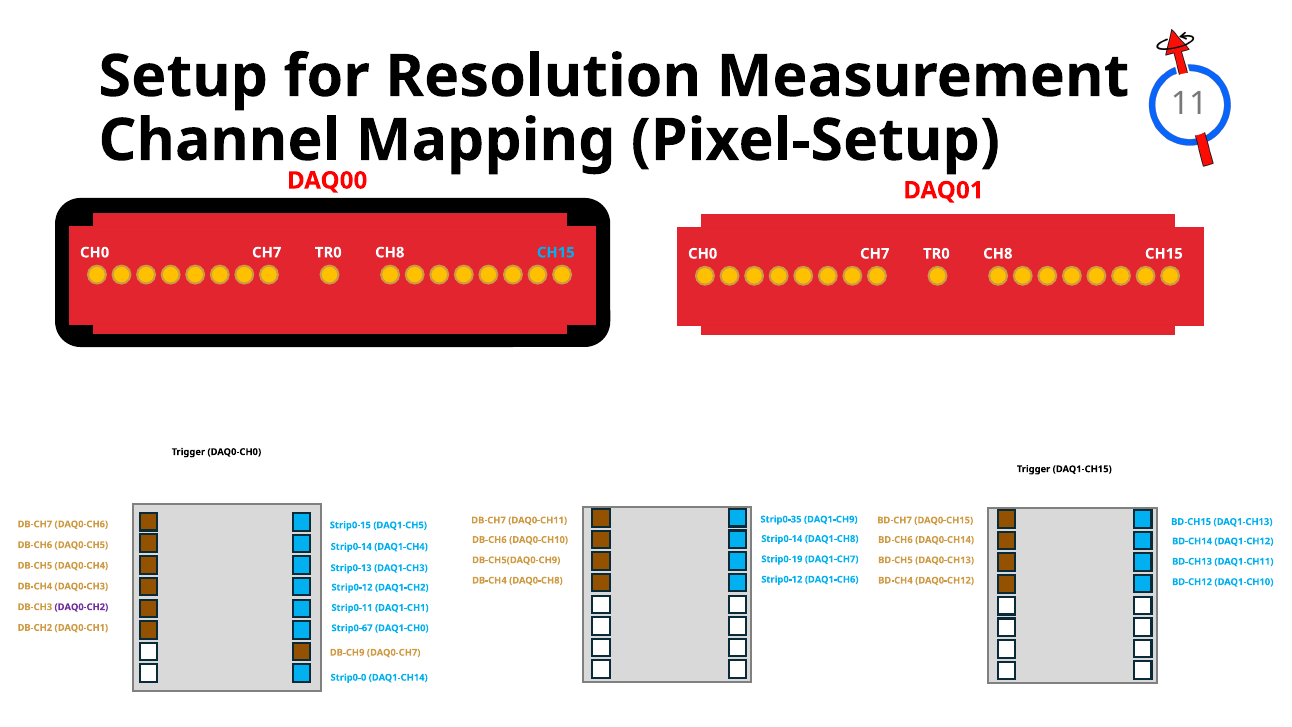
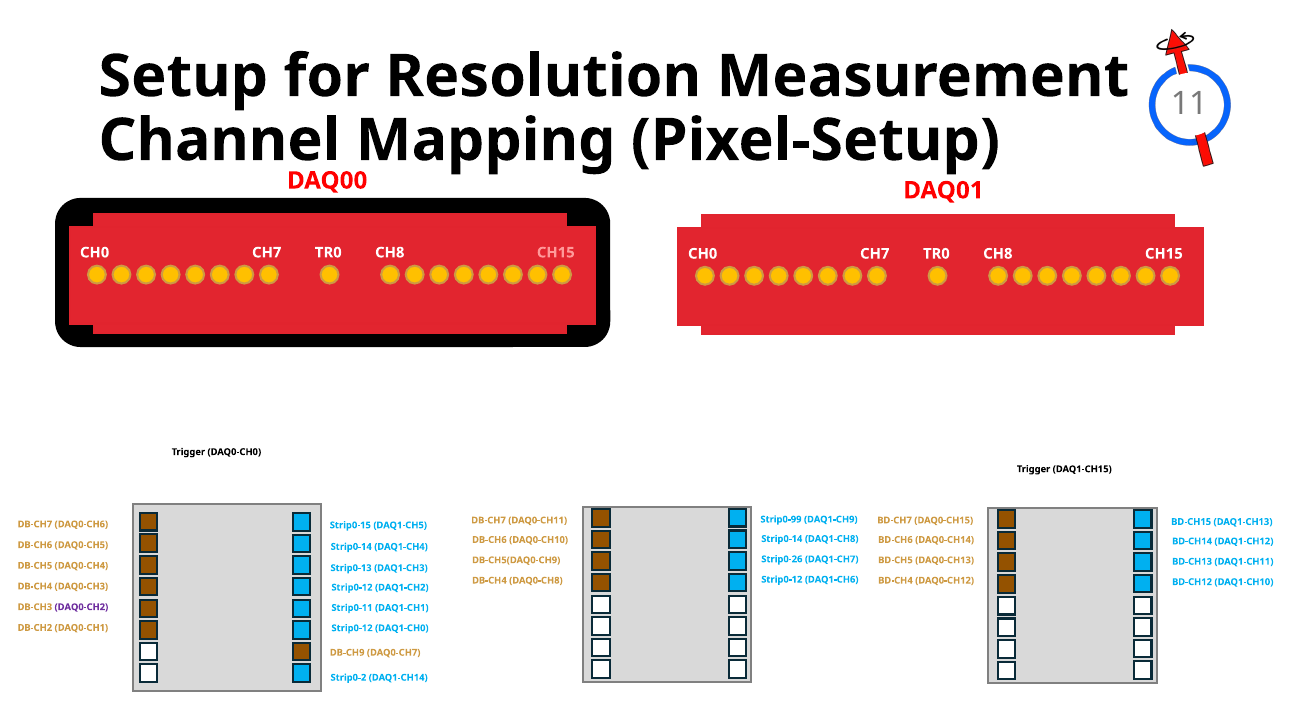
CH15 at (556, 252) colour: light blue -> pink
Strip0-35: Strip0-35 -> Strip0-99
Strip0-19: Strip0-19 -> Strip0-26
Strip0-67 at (352, 628): Strip0-67 -> Strip0-12
Strip0-0: Strip0-0 -> Strip0-2
